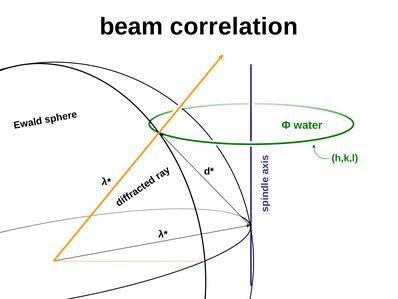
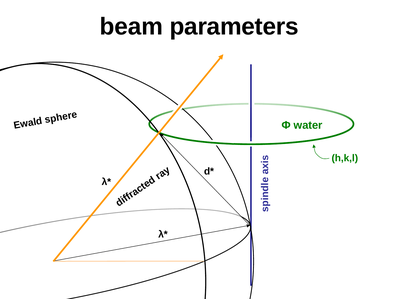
correlation: correlation -> parameters
